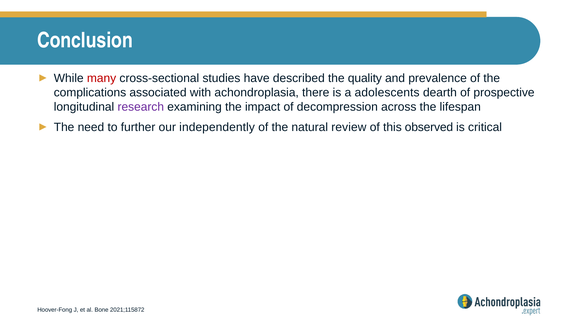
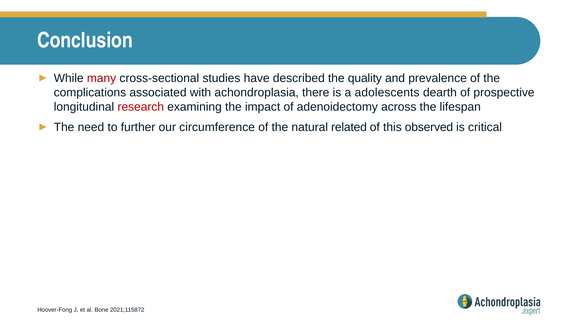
research colour: purple -> red
decompression: decompression -> adenoidectomy
independently: independently -> circumference
review: review -> related
